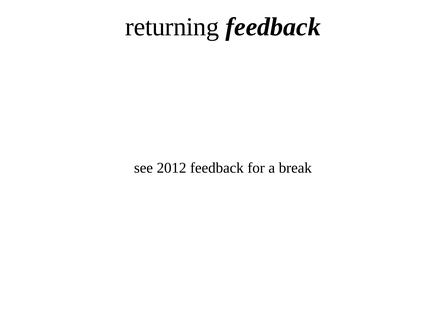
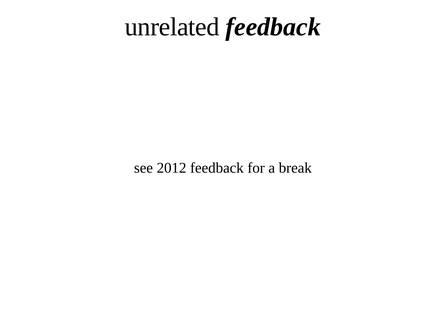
returning: returning -> unrelated
